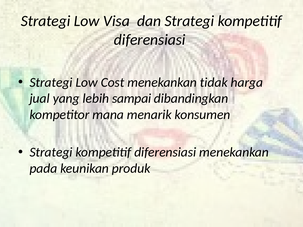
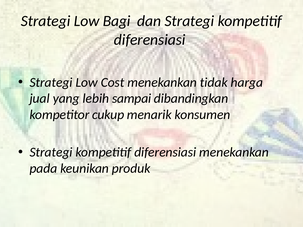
Visa: Visa -> Bagi
mana: mana -> cukup
